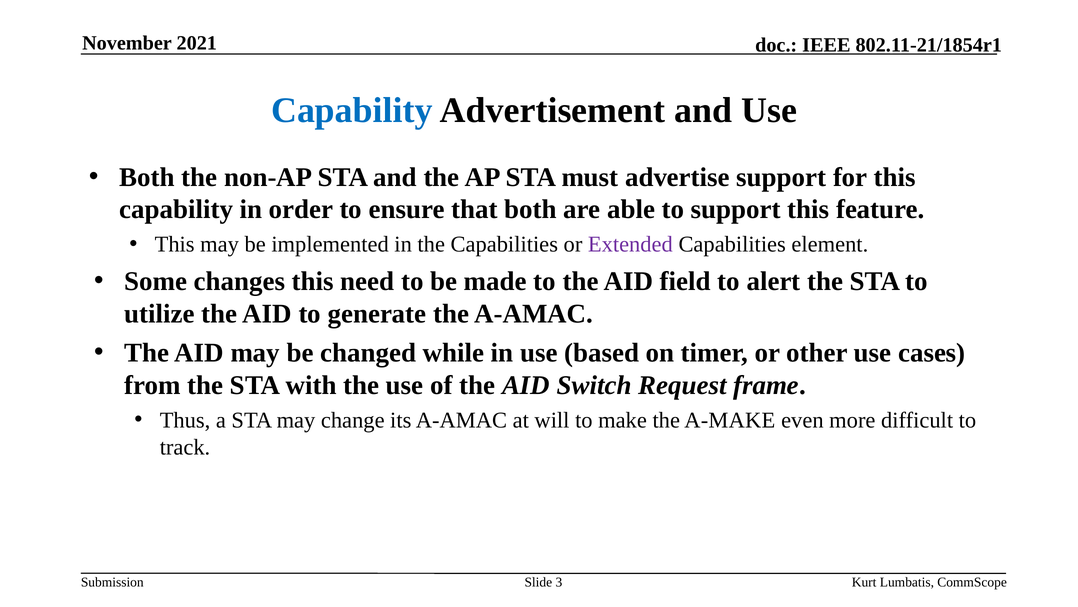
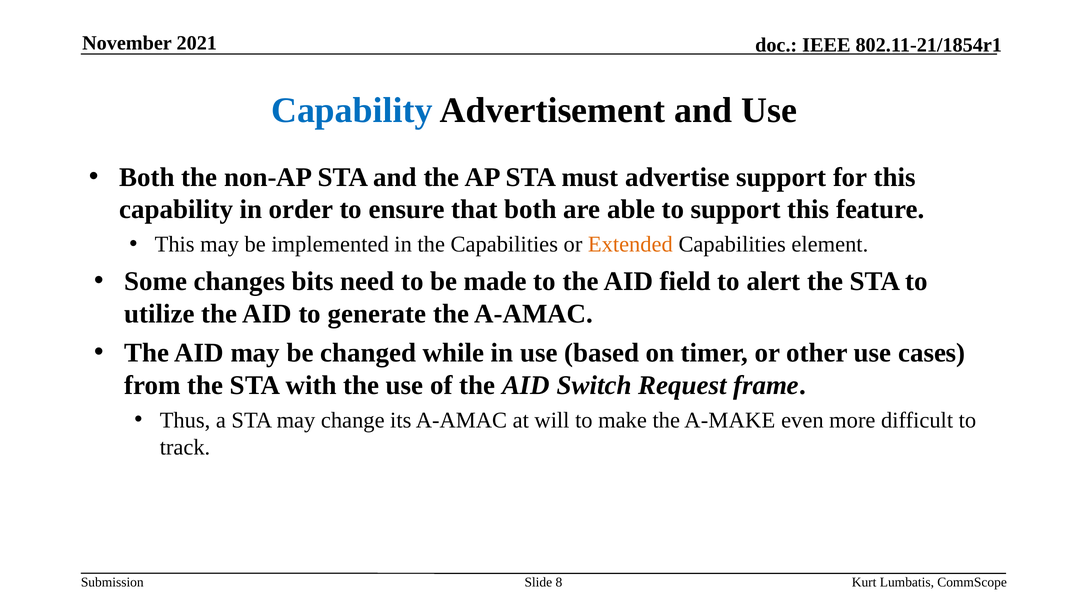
Extended colour: purple -> orange
changes this: this -> bits
3: 3 -> 8
